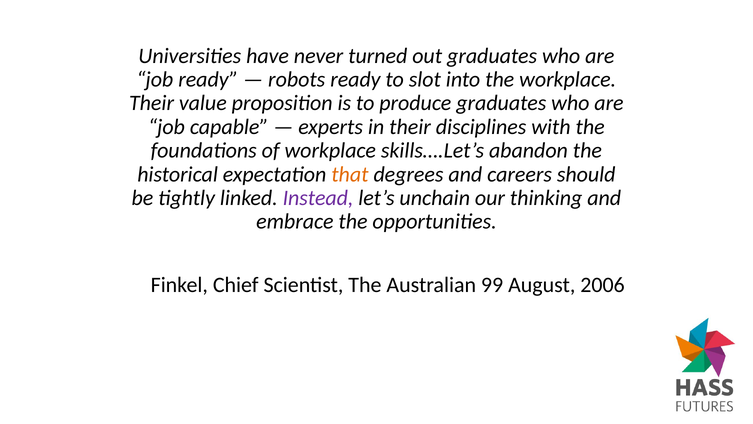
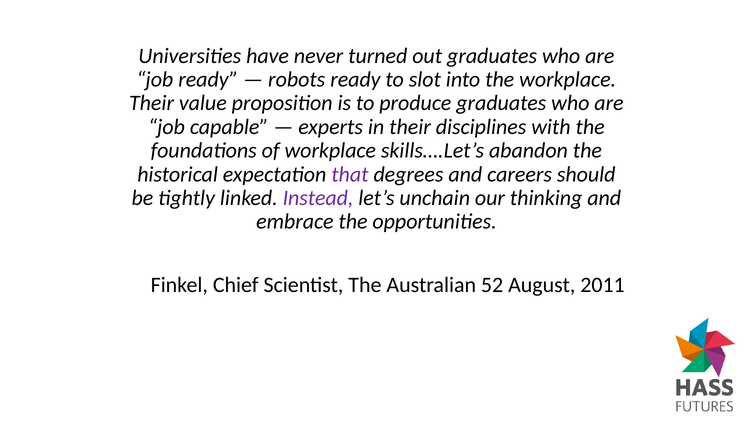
that colour: orange -> purple
99: 99 -> 52
2006: 2006 -> 2011
